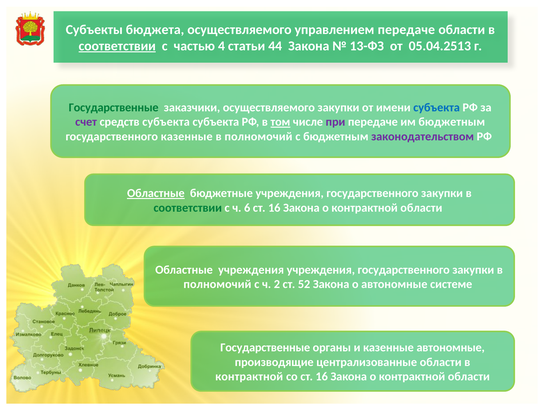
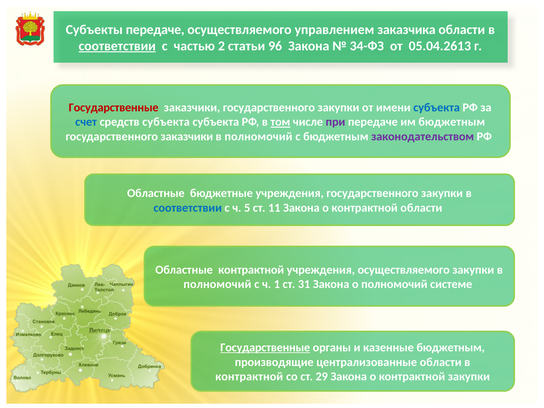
Субъекты бюджета: бюджета -> передаче
управлением передаче: передаче -> заказчика
4: 4 -> 2
44: 44 -> 96
13-ФЗ: 13-ФЗ -> 34-ФЗ
05.04.2513: 05.04.2513 -> 05.04.2613
Государственные at (114, 107) colour: green -> red
заказчики осуществляемого: осуществляемого -> государственного
счет colour: purple -> blue
государственного казенные: казенные -> заказчики
Областные at (156, 193) underline: present -> none
соответствии at (188, 208) colour: green -> blue
6: 6 -> 5
16 at (274, 208): 16 -> 11
Областные учреждения: учреждения -> контрактной
государственного at (404, 270): государственного -> осуществляемого
2: 2 -> 1
52: 52 -> 31
о автономные: автономные -> полномочий
Государственные at (265, 348) underline: none -> present
казенные автономные: автономные -> бюджетным
со ст 16: 16 -> 29
области at (469, 377): области -> закупки
